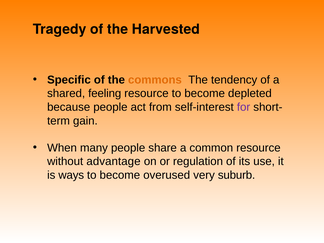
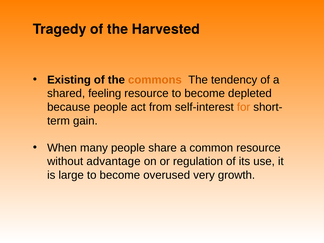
Specific: Specific -> Existing
for colour: purple -> orange
ways: ways -> large
suburb: suburb -> growth
